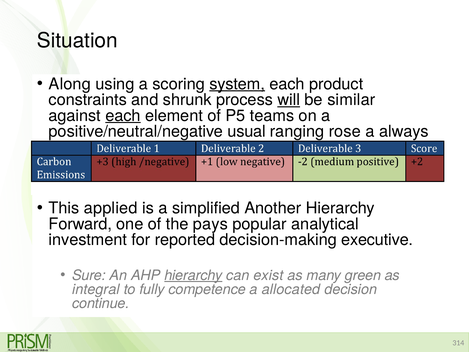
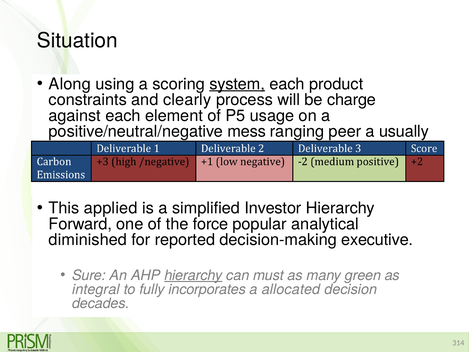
shrunk: shrunk -> clearly
will underline: present -> none
similar: similar -> charge
each at (123, 116) underline: present -> none
teams: teams -> usage
usual: usual -> mess
rose: rose -> peer
always: always -> usually
Another: Another -> Investor
pays: pays -> force
investment: investment -> diminished
exist: exist -> must
competence: competence -> incorporates
continue: continue -> decades
